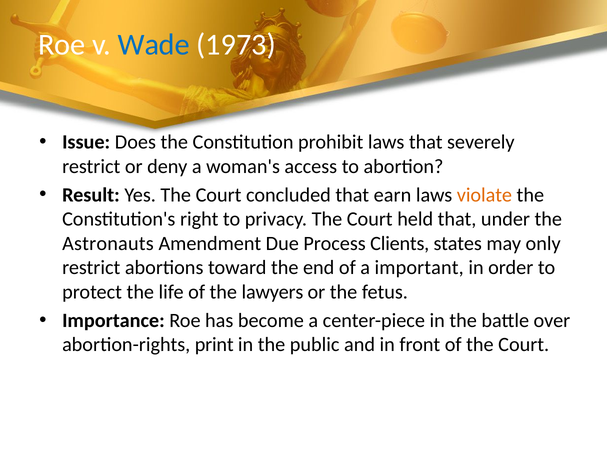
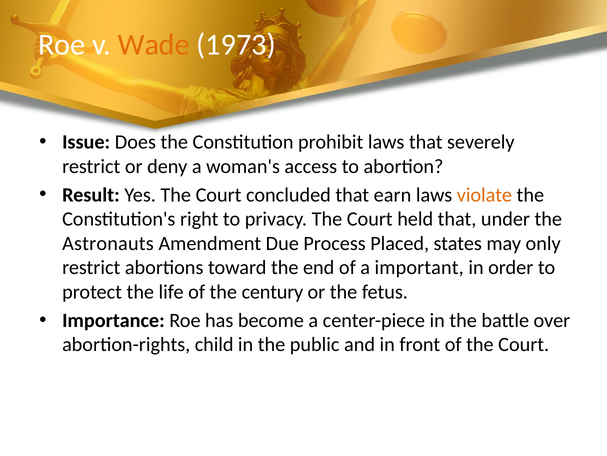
Wade colour: blue -> orange
Clients: Clients -> Placed
lawyers: lawyers -> century
print: print -> child
